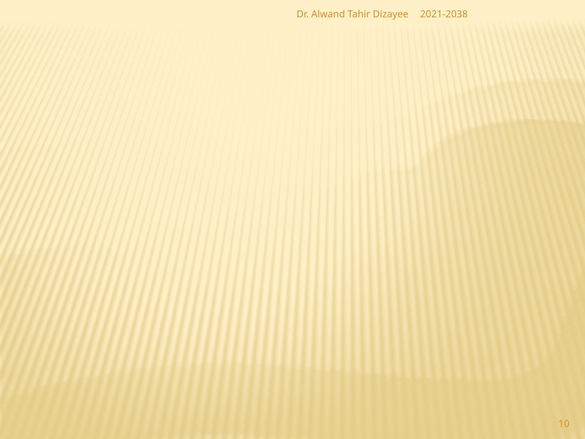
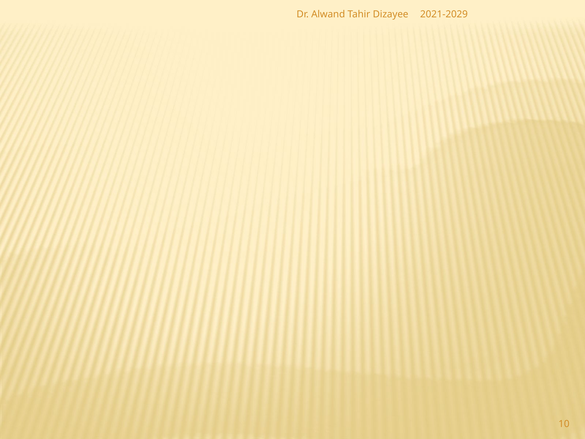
2021-2038: 2021-2038 -> 2021-2029
